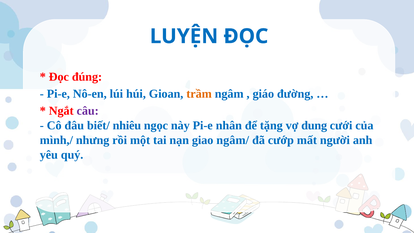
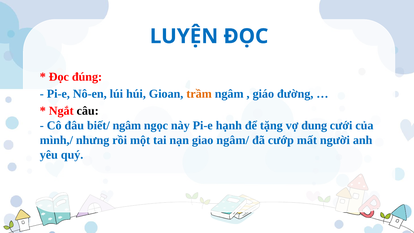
câu colour: purple -> black
biết/ nhiêu: nhiêu -> ngâm
nhân: nhân -> hạnh
